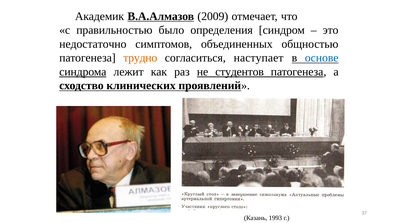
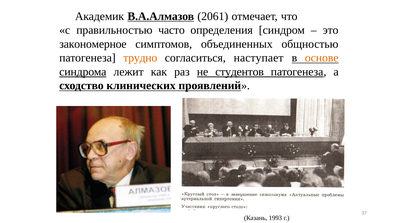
2009: 2009 -> 2061
было: было -> часто
недостаточно: недостаточно -> закономерное
основе colour: blue -> orange
